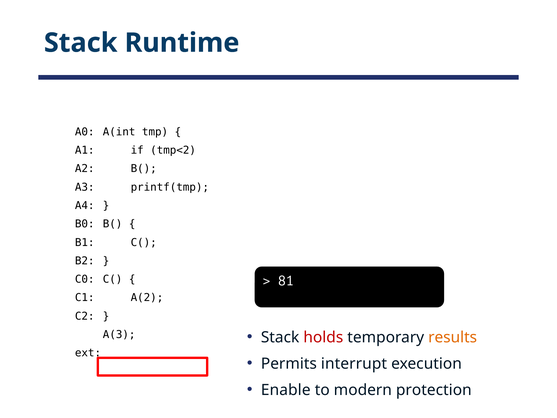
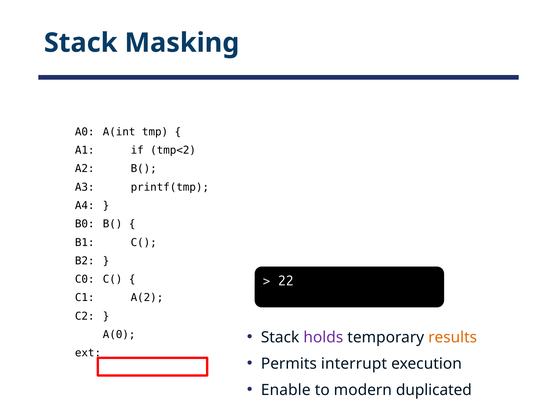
Runtime: Runtime -> Masking
81: 81 -> 22
holds colour: red -> purple
A(3: A(3 -> A(0
protection: protection -> duplicated
